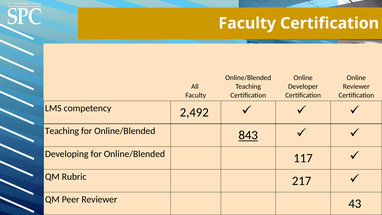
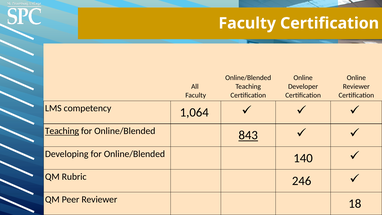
2,492: 2,492 -> 1,064
Teaching at (62, 131) underline: none -> present
117: 117 -> 140
217: 217 -> 246
43: 43 -> 18
